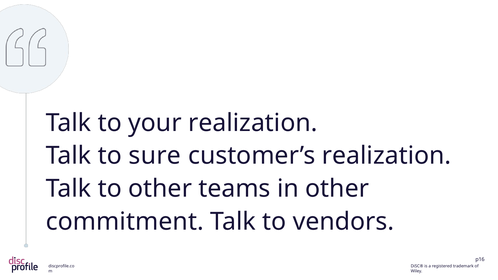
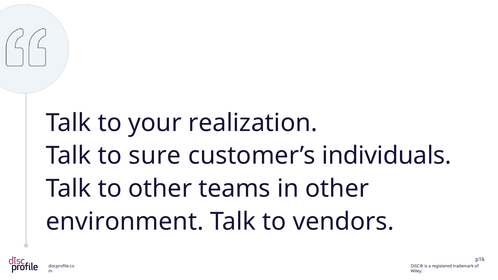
customer’s realization: realization -> individuals
commitment: commitment -> environment
